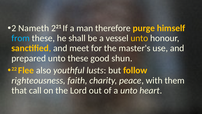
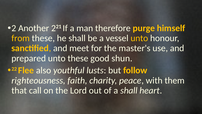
Nameth: Nameth -> Another
from colour: light blue -> yellow
a unto: unto -> shall
